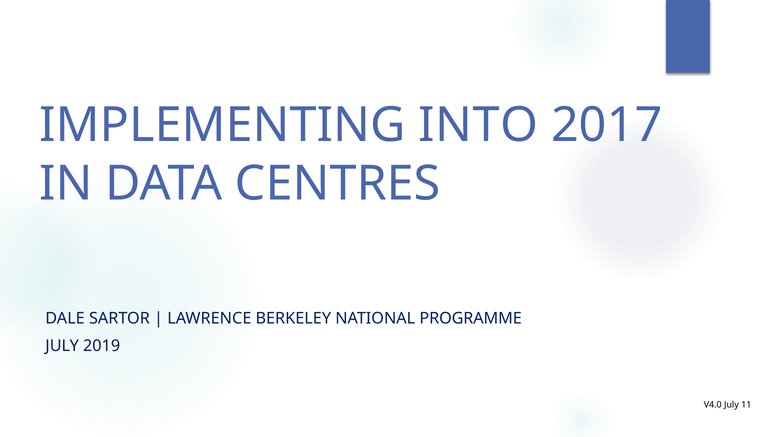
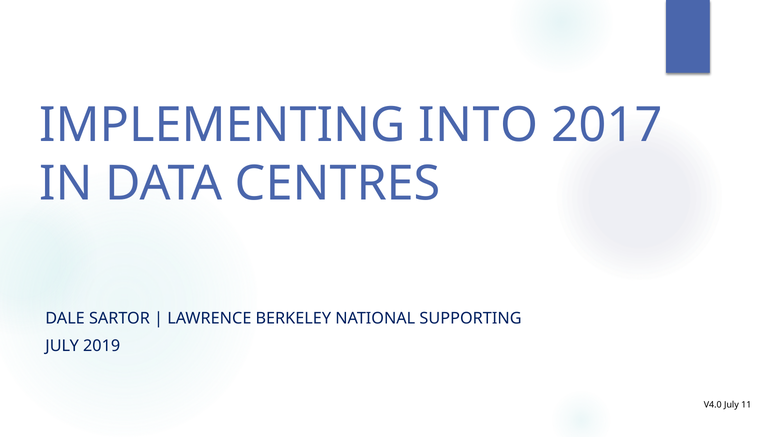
PROGRAMME: PROGRAMME -> SUPPORTING
